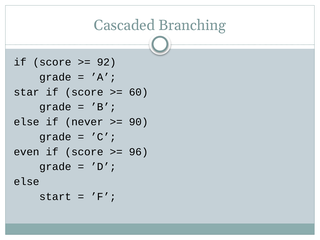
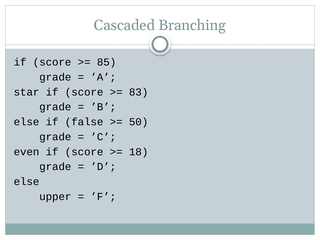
92: 92 -> 85
60: 60 -> 83
never: never -> false
90: 90 -> 50
96: 96 -> 18
start: start -> upper
